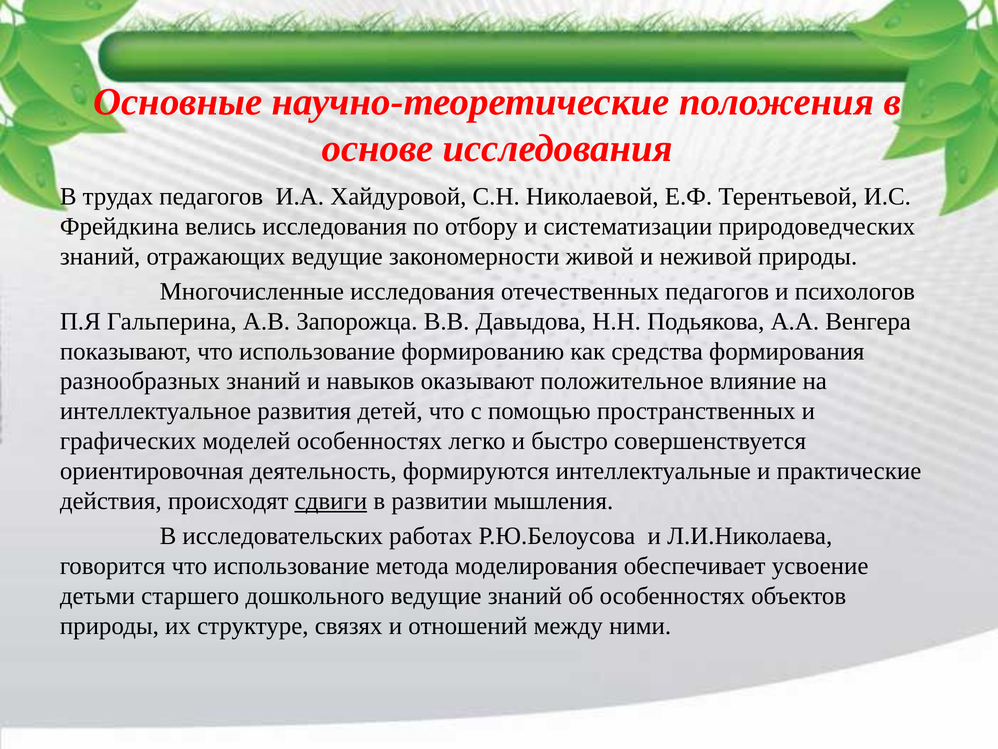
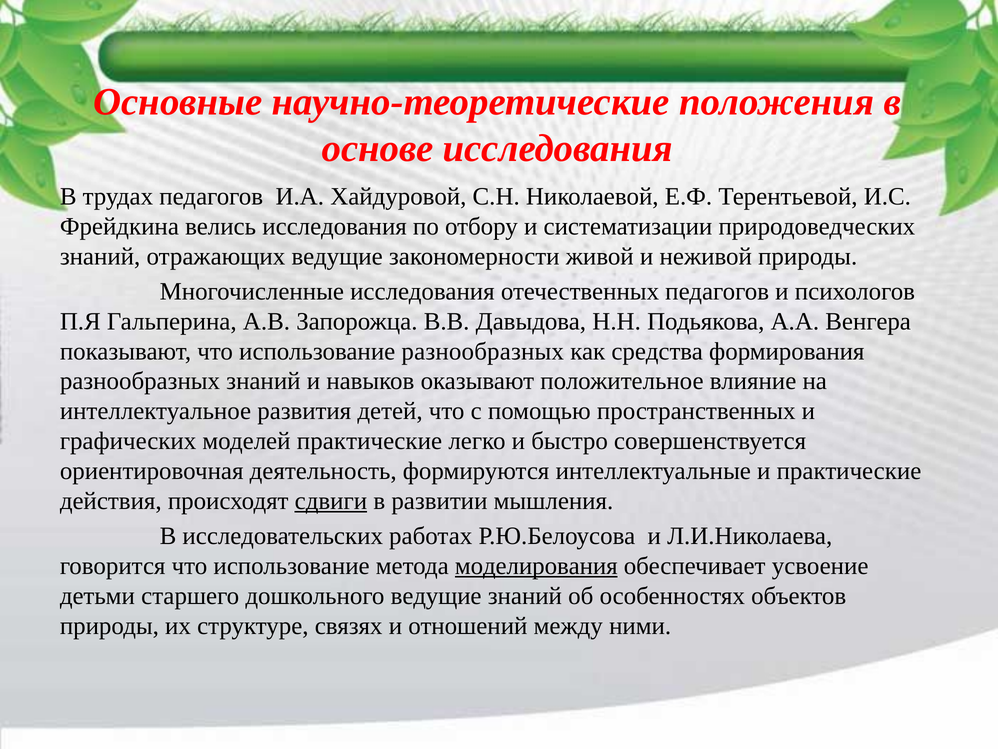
использование формированию: формированию -> разнообразных
моделей особенностях: особенностях -> практические
моделирования underline: none -> present
